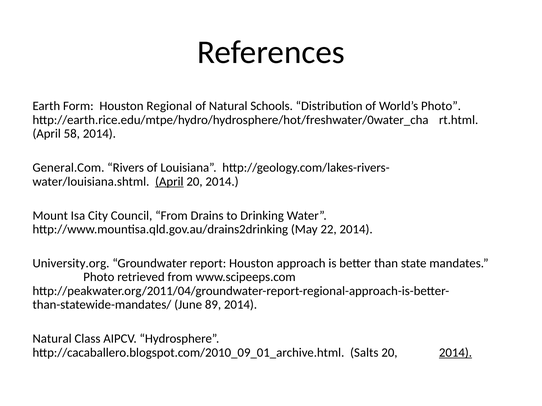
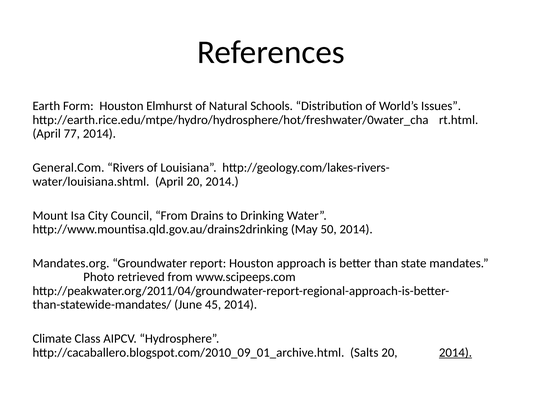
Regional: Regional -> Elmhurst
World’s Photo: Photo -> Issues
58: 58 -> 77
April at (169, 182) underline: present -> none
22: 22 -> 50
University.org: University.org -> Mandates.org
89: 89 -> 45
Natural at (52, 339): Natural -> Climate
